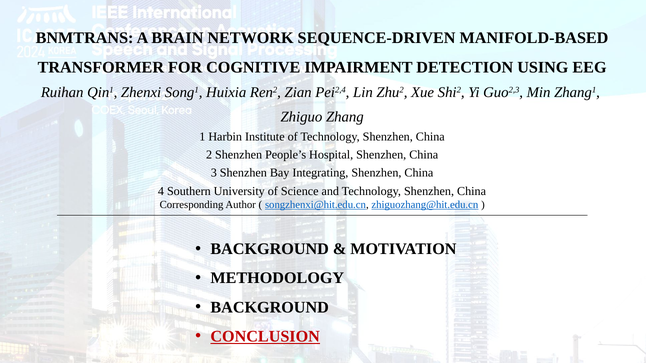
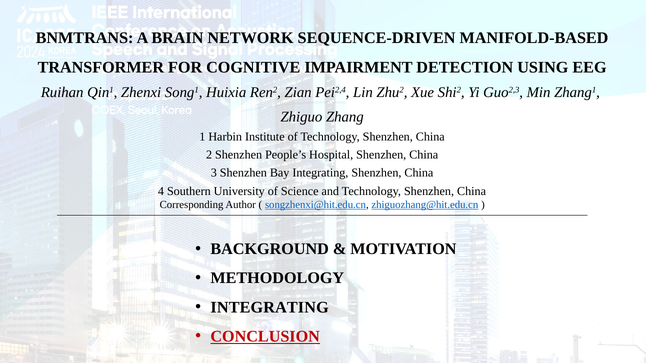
BACKGROUND at (270, 308): BACKGROUND -> INTEGRATING
